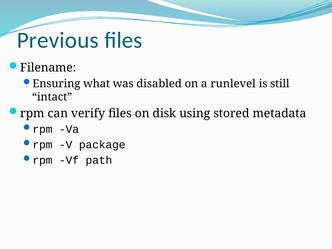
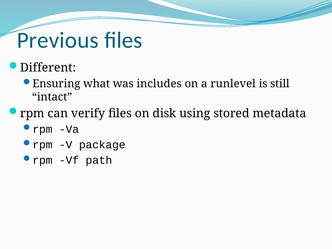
Filename: Filename -> Different
disabled: disabled -> includes
